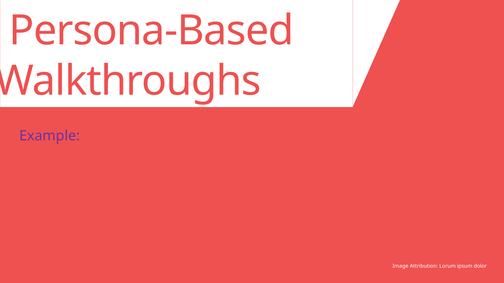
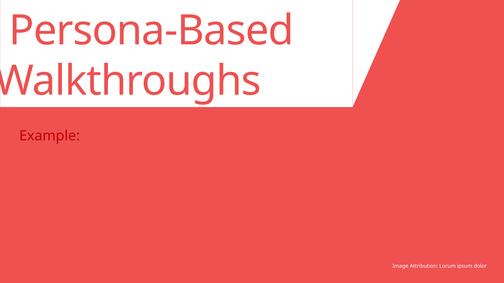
Example colour: purple -> red
